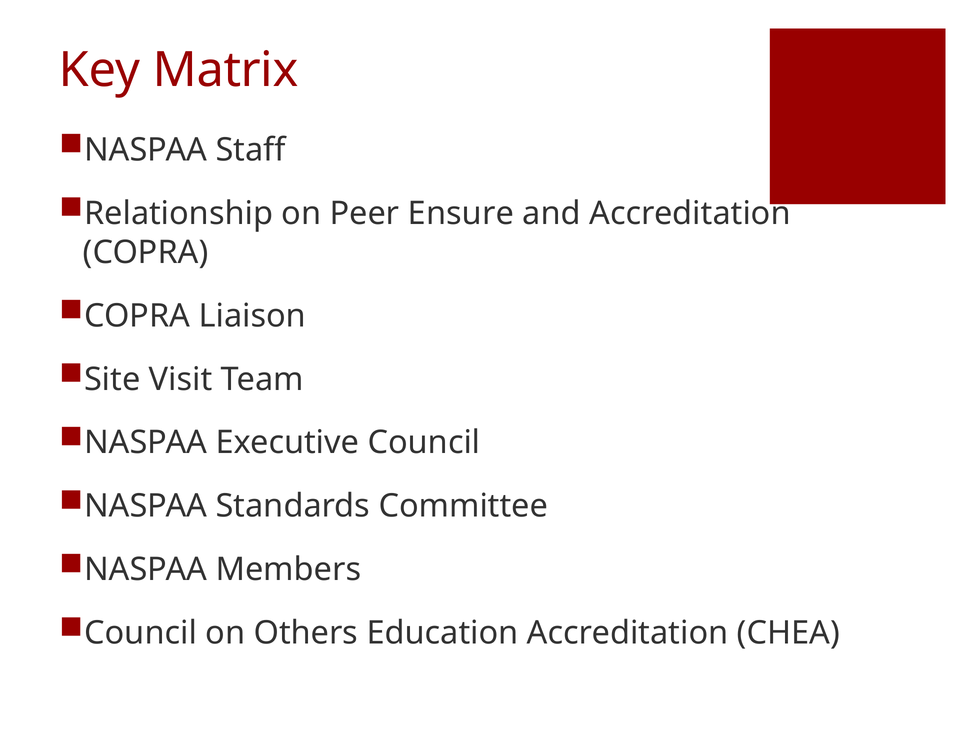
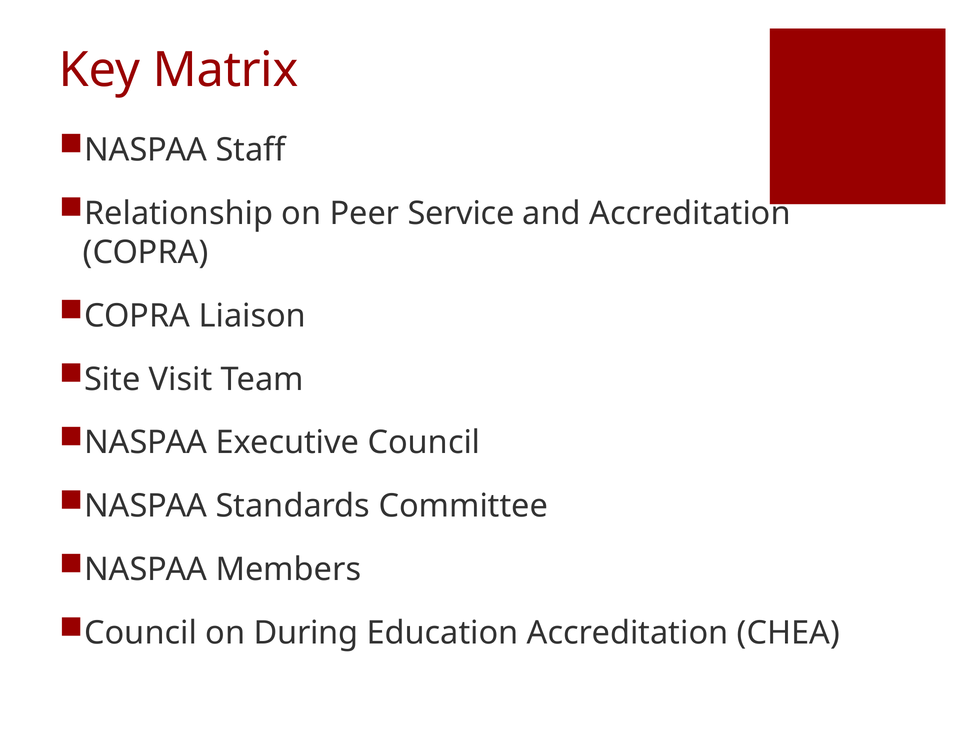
Ensure: Ensure -> Service
Others: Others -> During
